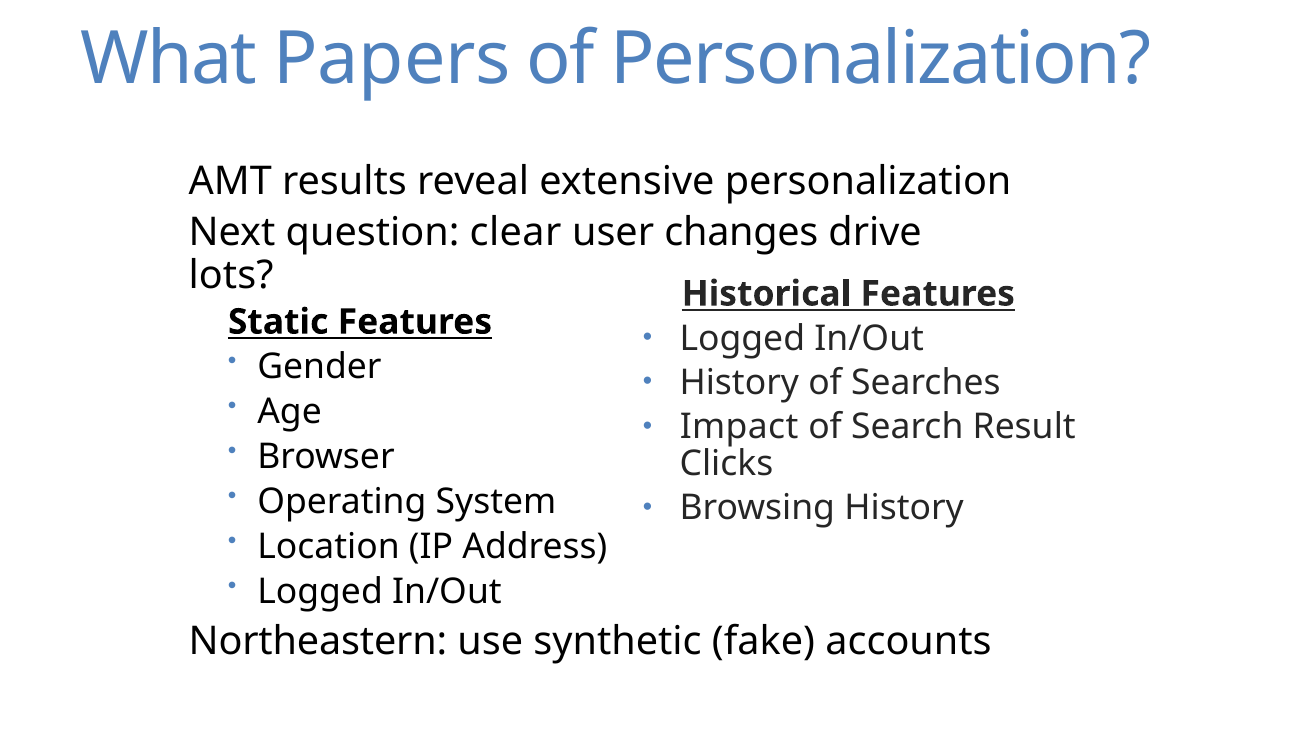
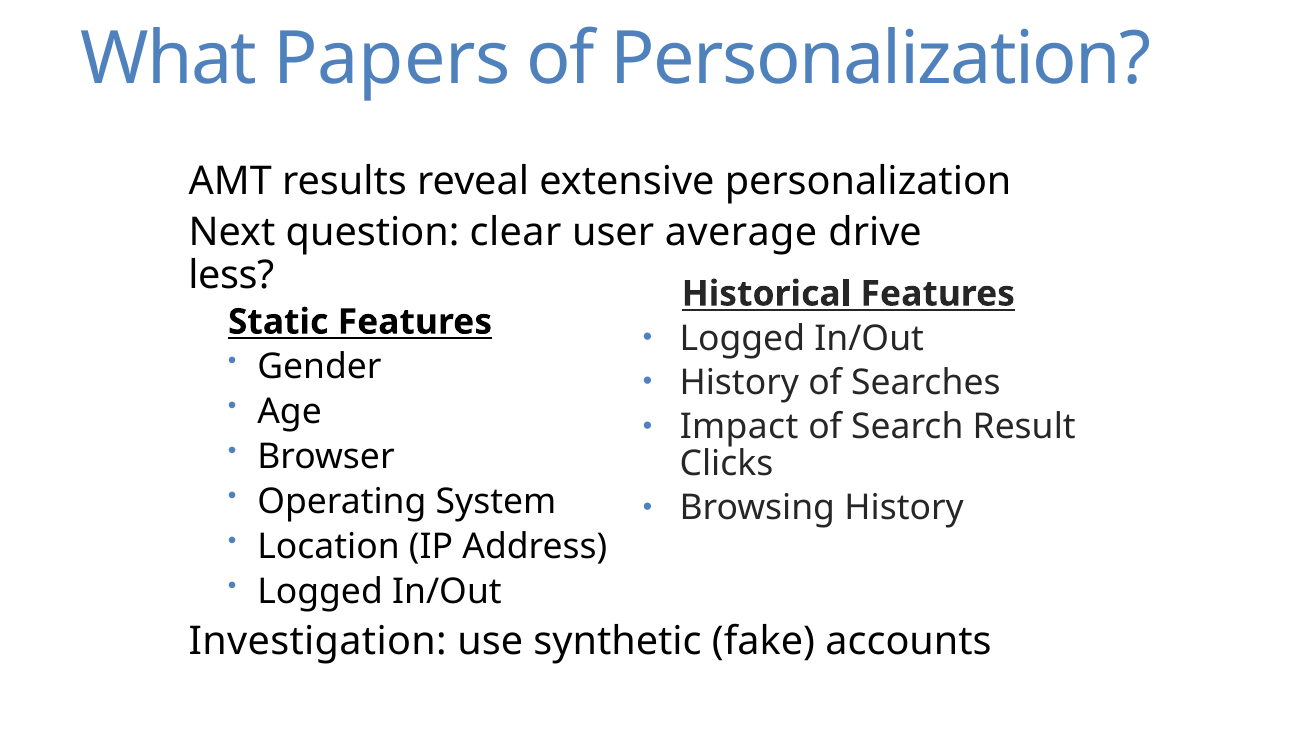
changes: changes -> average
lots: lots -> less
Northeastern: Northeastern -> Investigation
